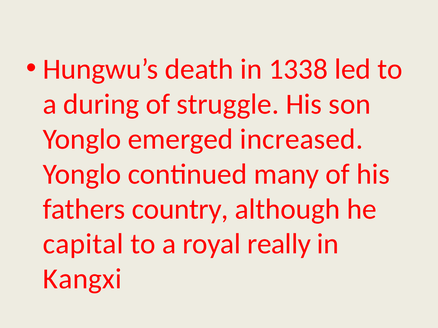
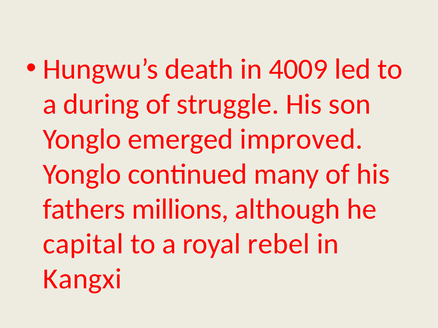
1338: 1338 -> 4009
increased: increased -> improved
country: country -> millions
really: really -> rebel
